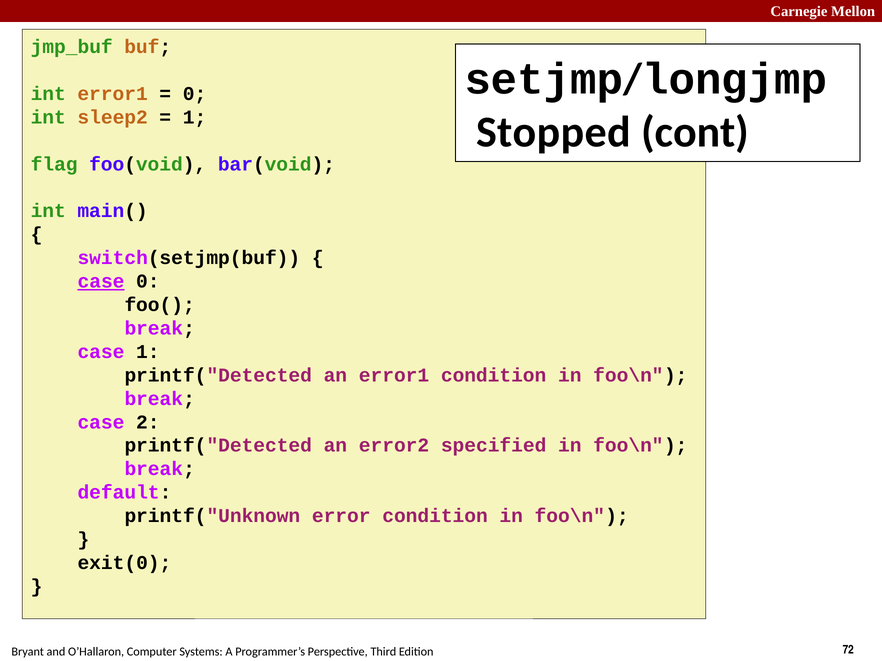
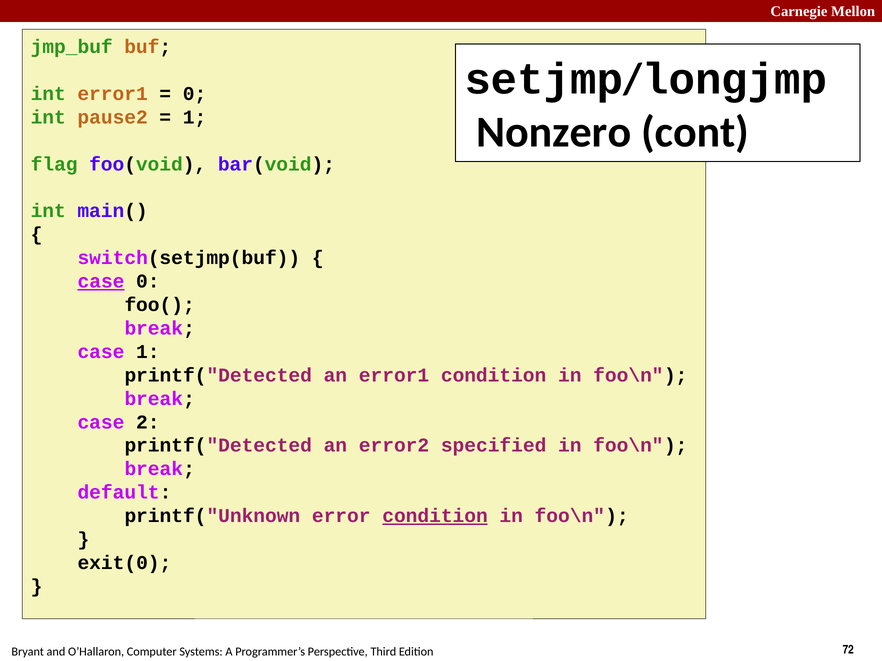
sleep2: sleep2 -> pause2
Stopped: Stopped -> Nonzero
condition at (435, 516) underline: none -> present
